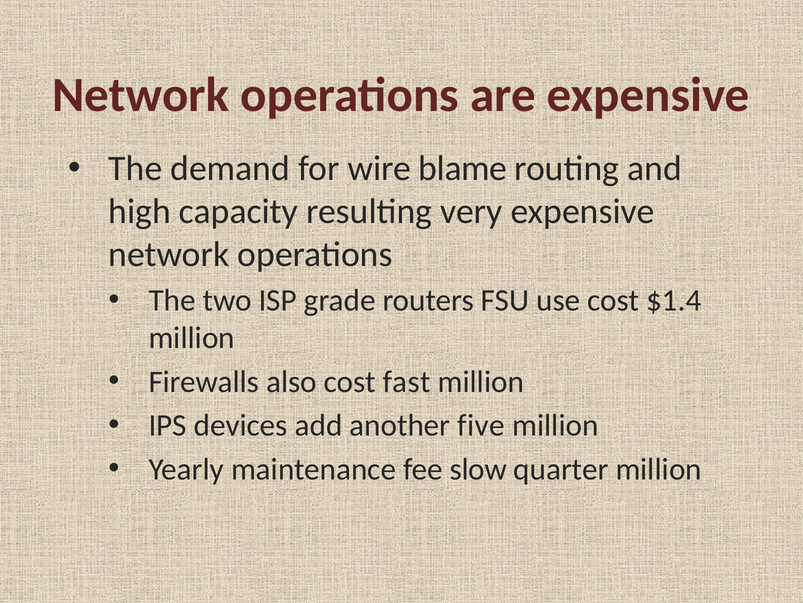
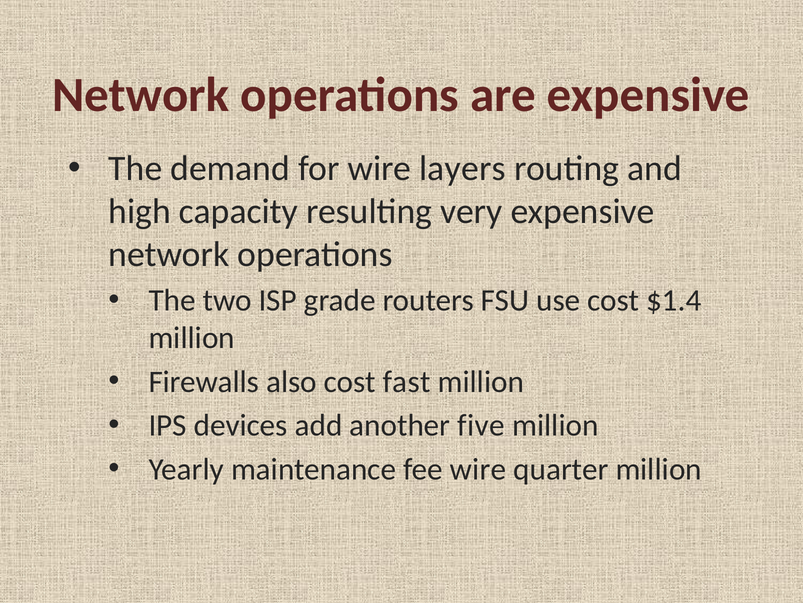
blame: blame -> layers
fee slow: slow -> wire
